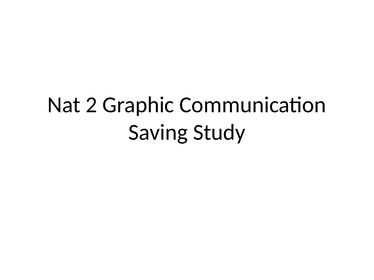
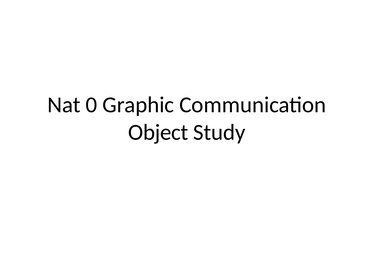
2: 2 -> 0
Saving: Saving -> Object
